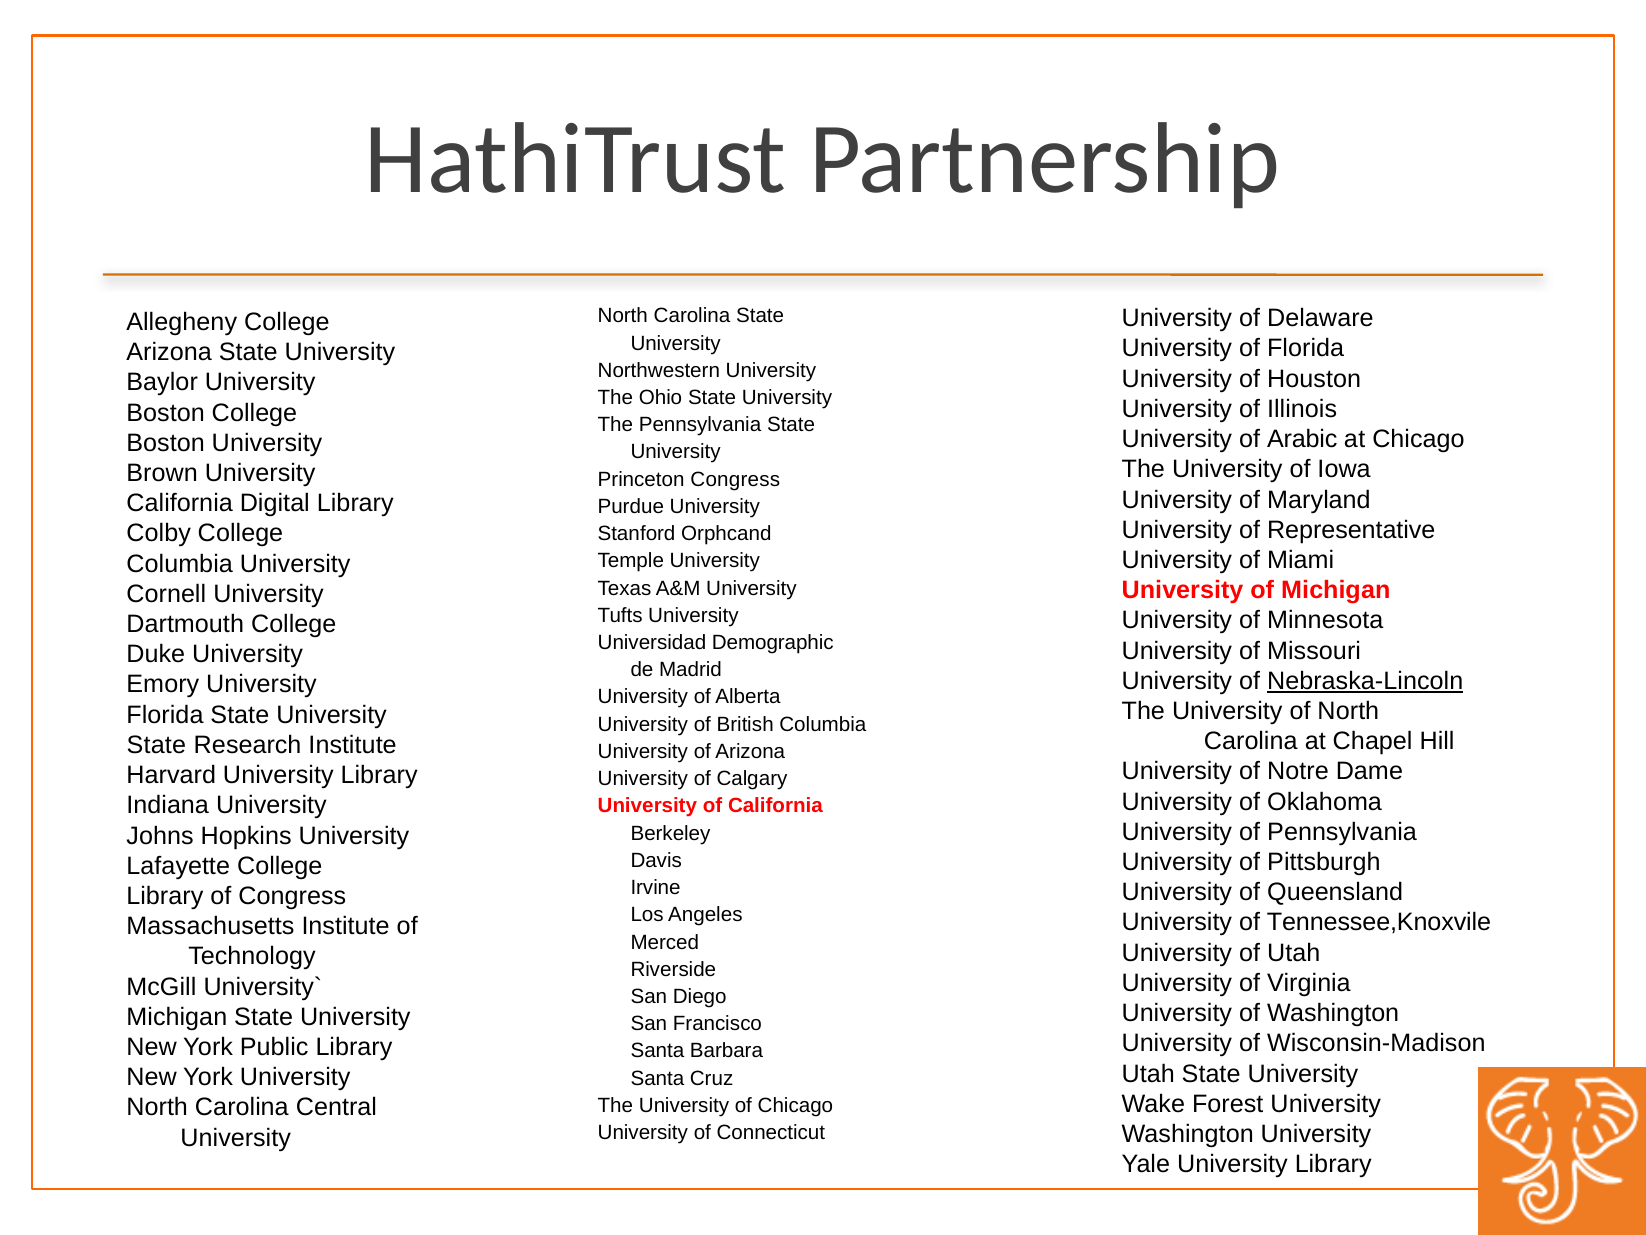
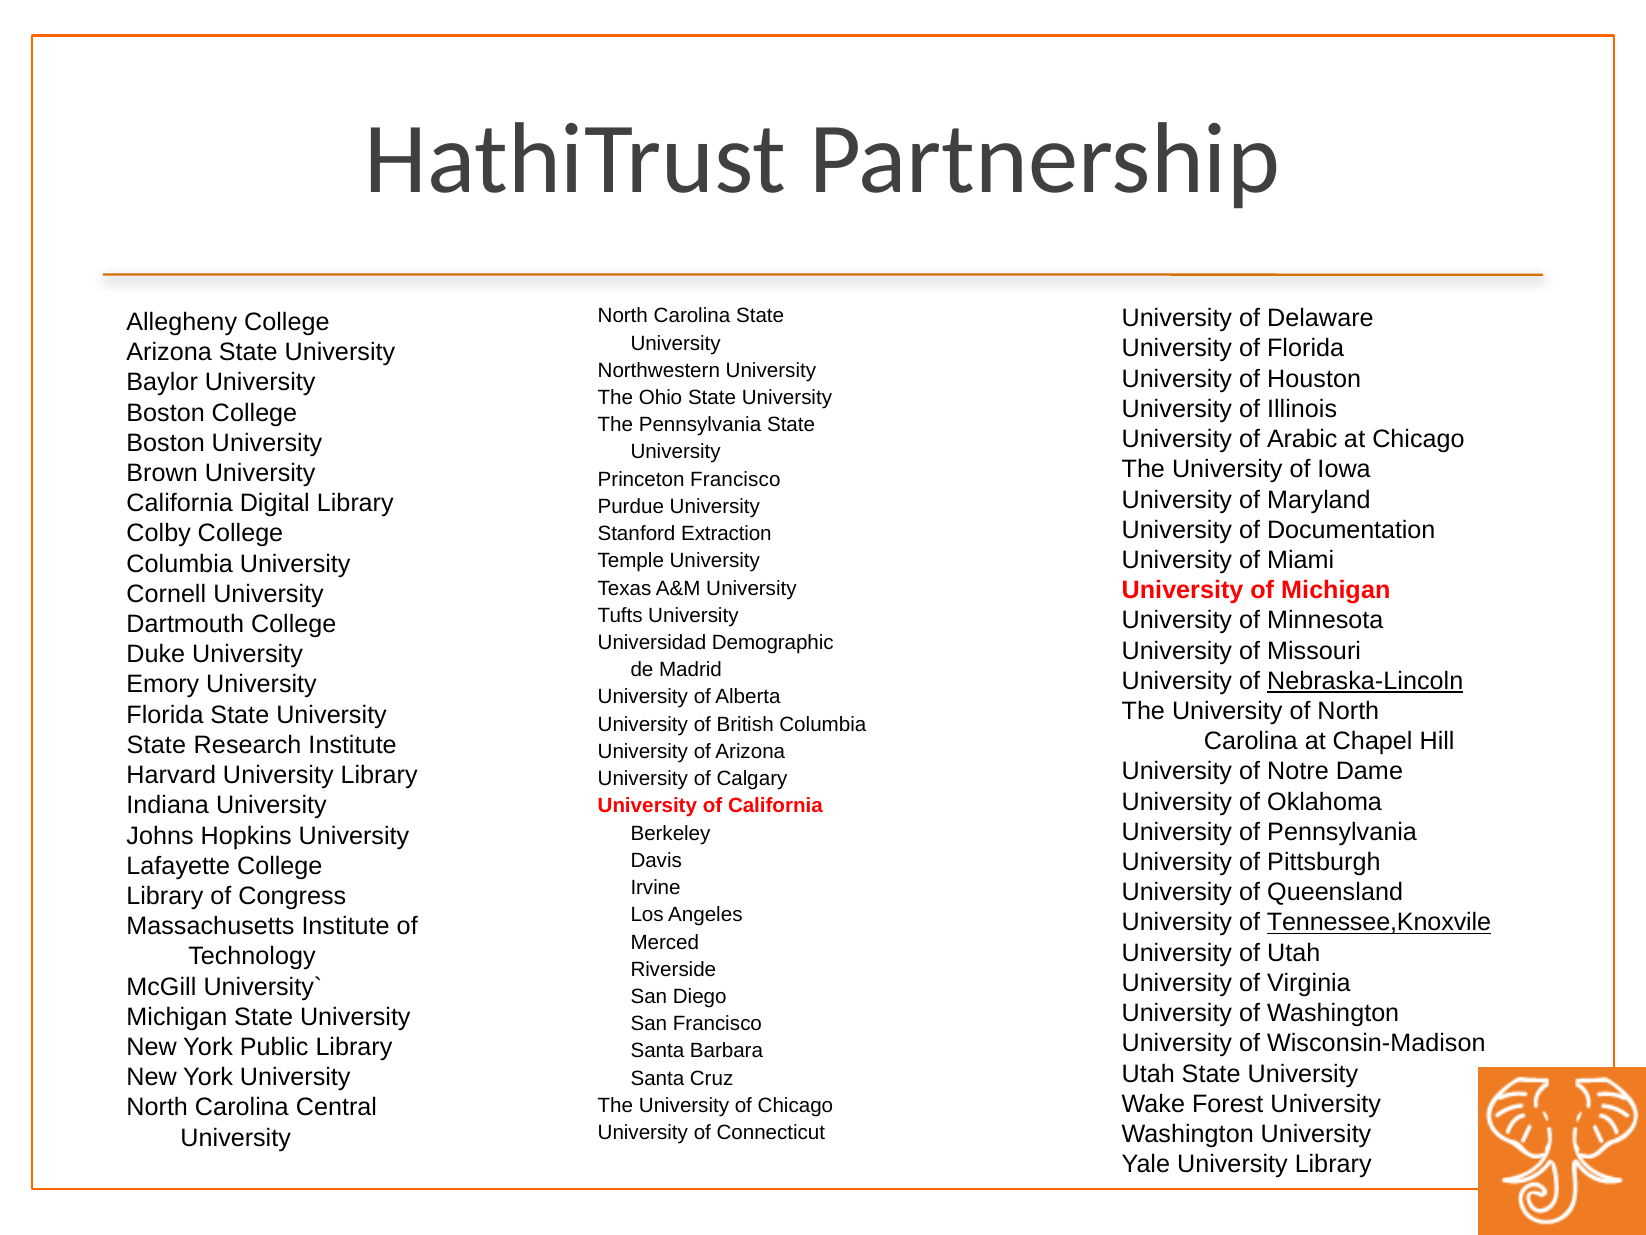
Princeton Congress: Congress -> Francisco
Representative: Representative -> Documentation
Orphcand: Orphcand -> Extraction
Tennessee,Knoxvile underline: none -> present
